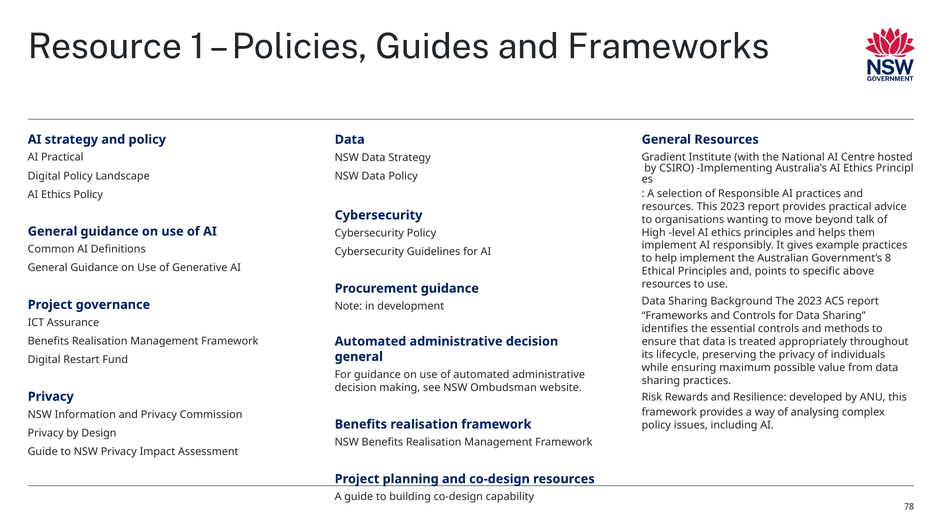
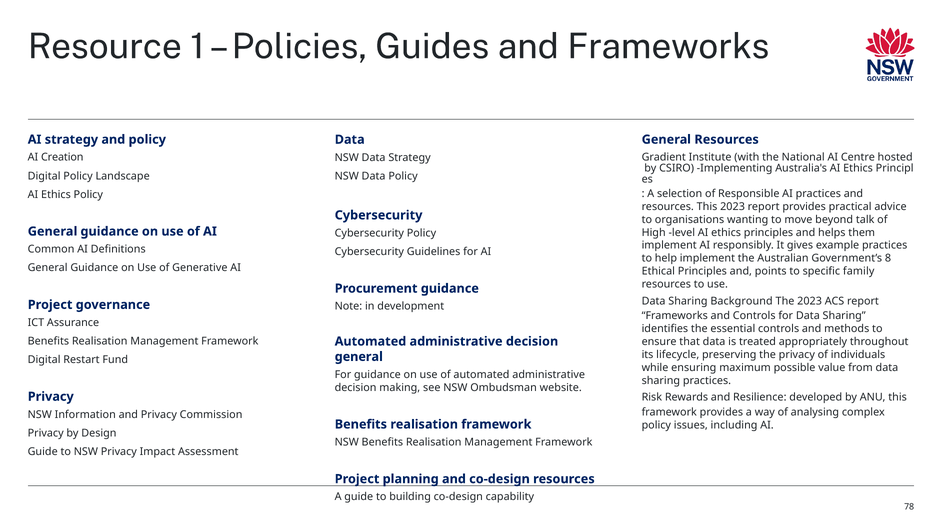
AI Practical: Practical -> Creation
above: above -> family
